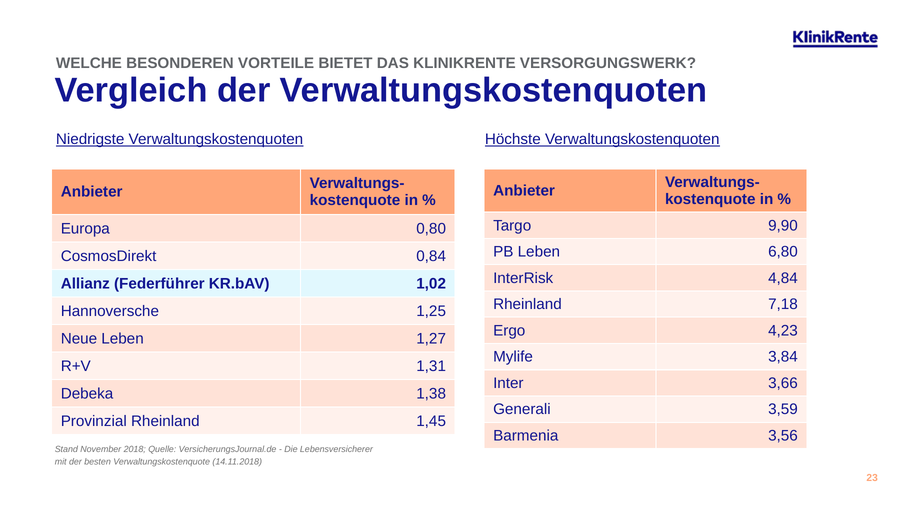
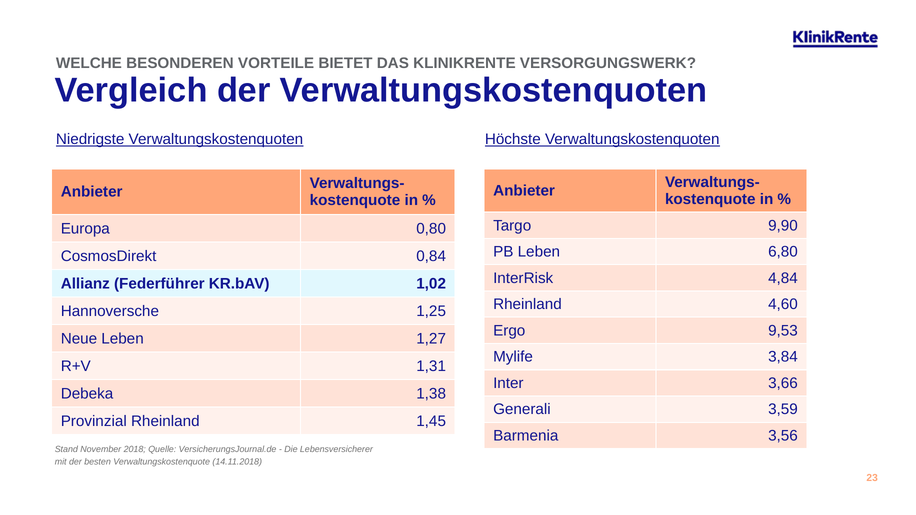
7,18: 7,18 -> 4,60
4,23: 4,23 -> 9,53
